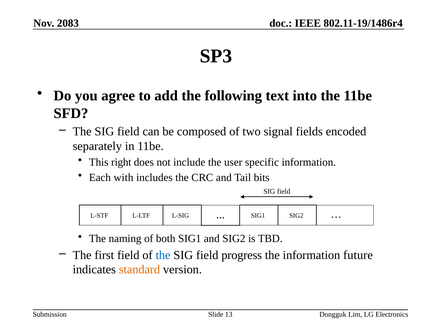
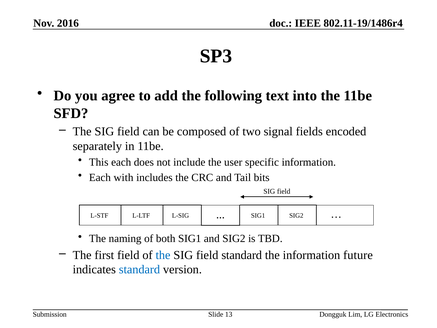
2083: 2083 -> 2016
This right: right -> each
field progress: progress -> standard
standard at (139, 269) colour: orange -> blue
